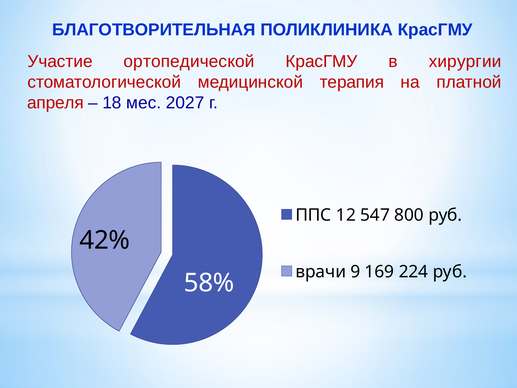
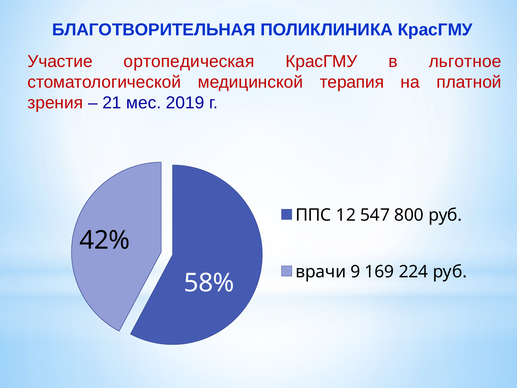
ортопедической: ортопедической -> ортопедическая
хирургии: хирургии -> льготное
апреля: апреля -> зрения
18: 18 -> 21
2027: 2027 -> 2019
